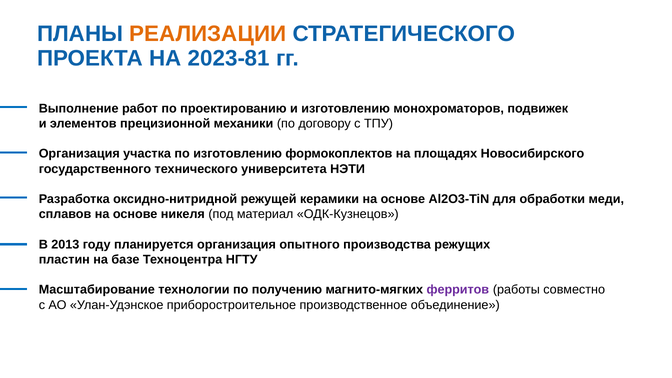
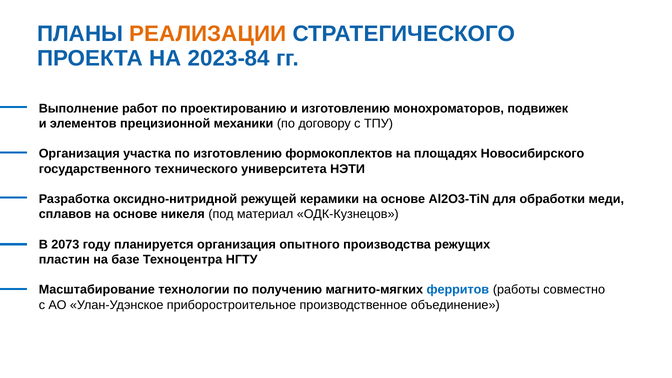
2023-81: 2023-81 -> 2023-84
2013: 2013 -> 2073
ферритов colour: purple -> blue
